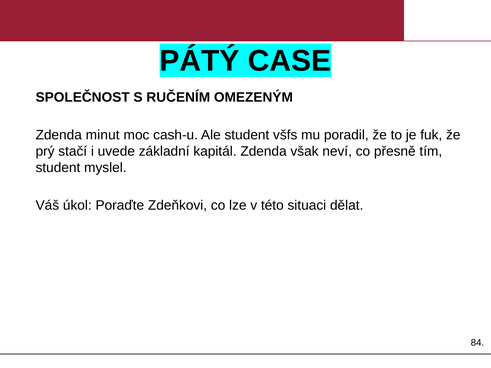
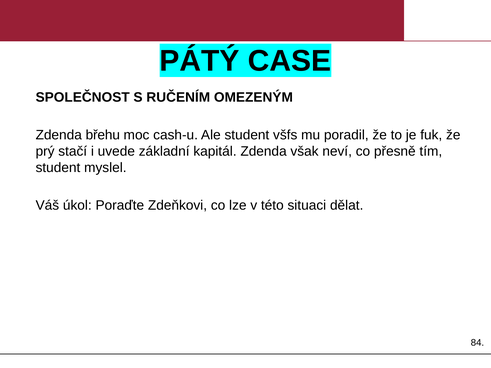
minut: minut -> břehu
